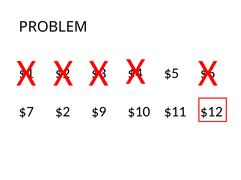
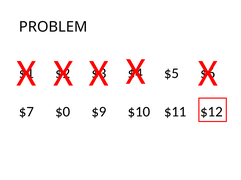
$7 $2: $2 -> $0
